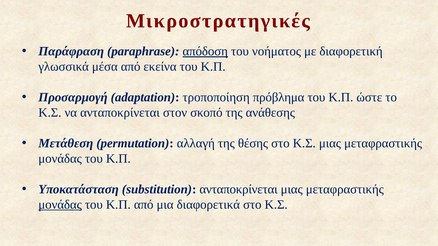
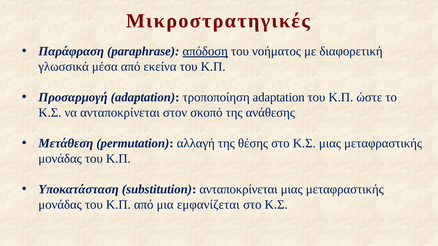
τροποποίηση πρόβλημα: πρόβλημα -> adaptation
μονάδας at (60, 205) underline: present -> none
διαφορετικά: διαφορετικά -> εμφανίζεται
